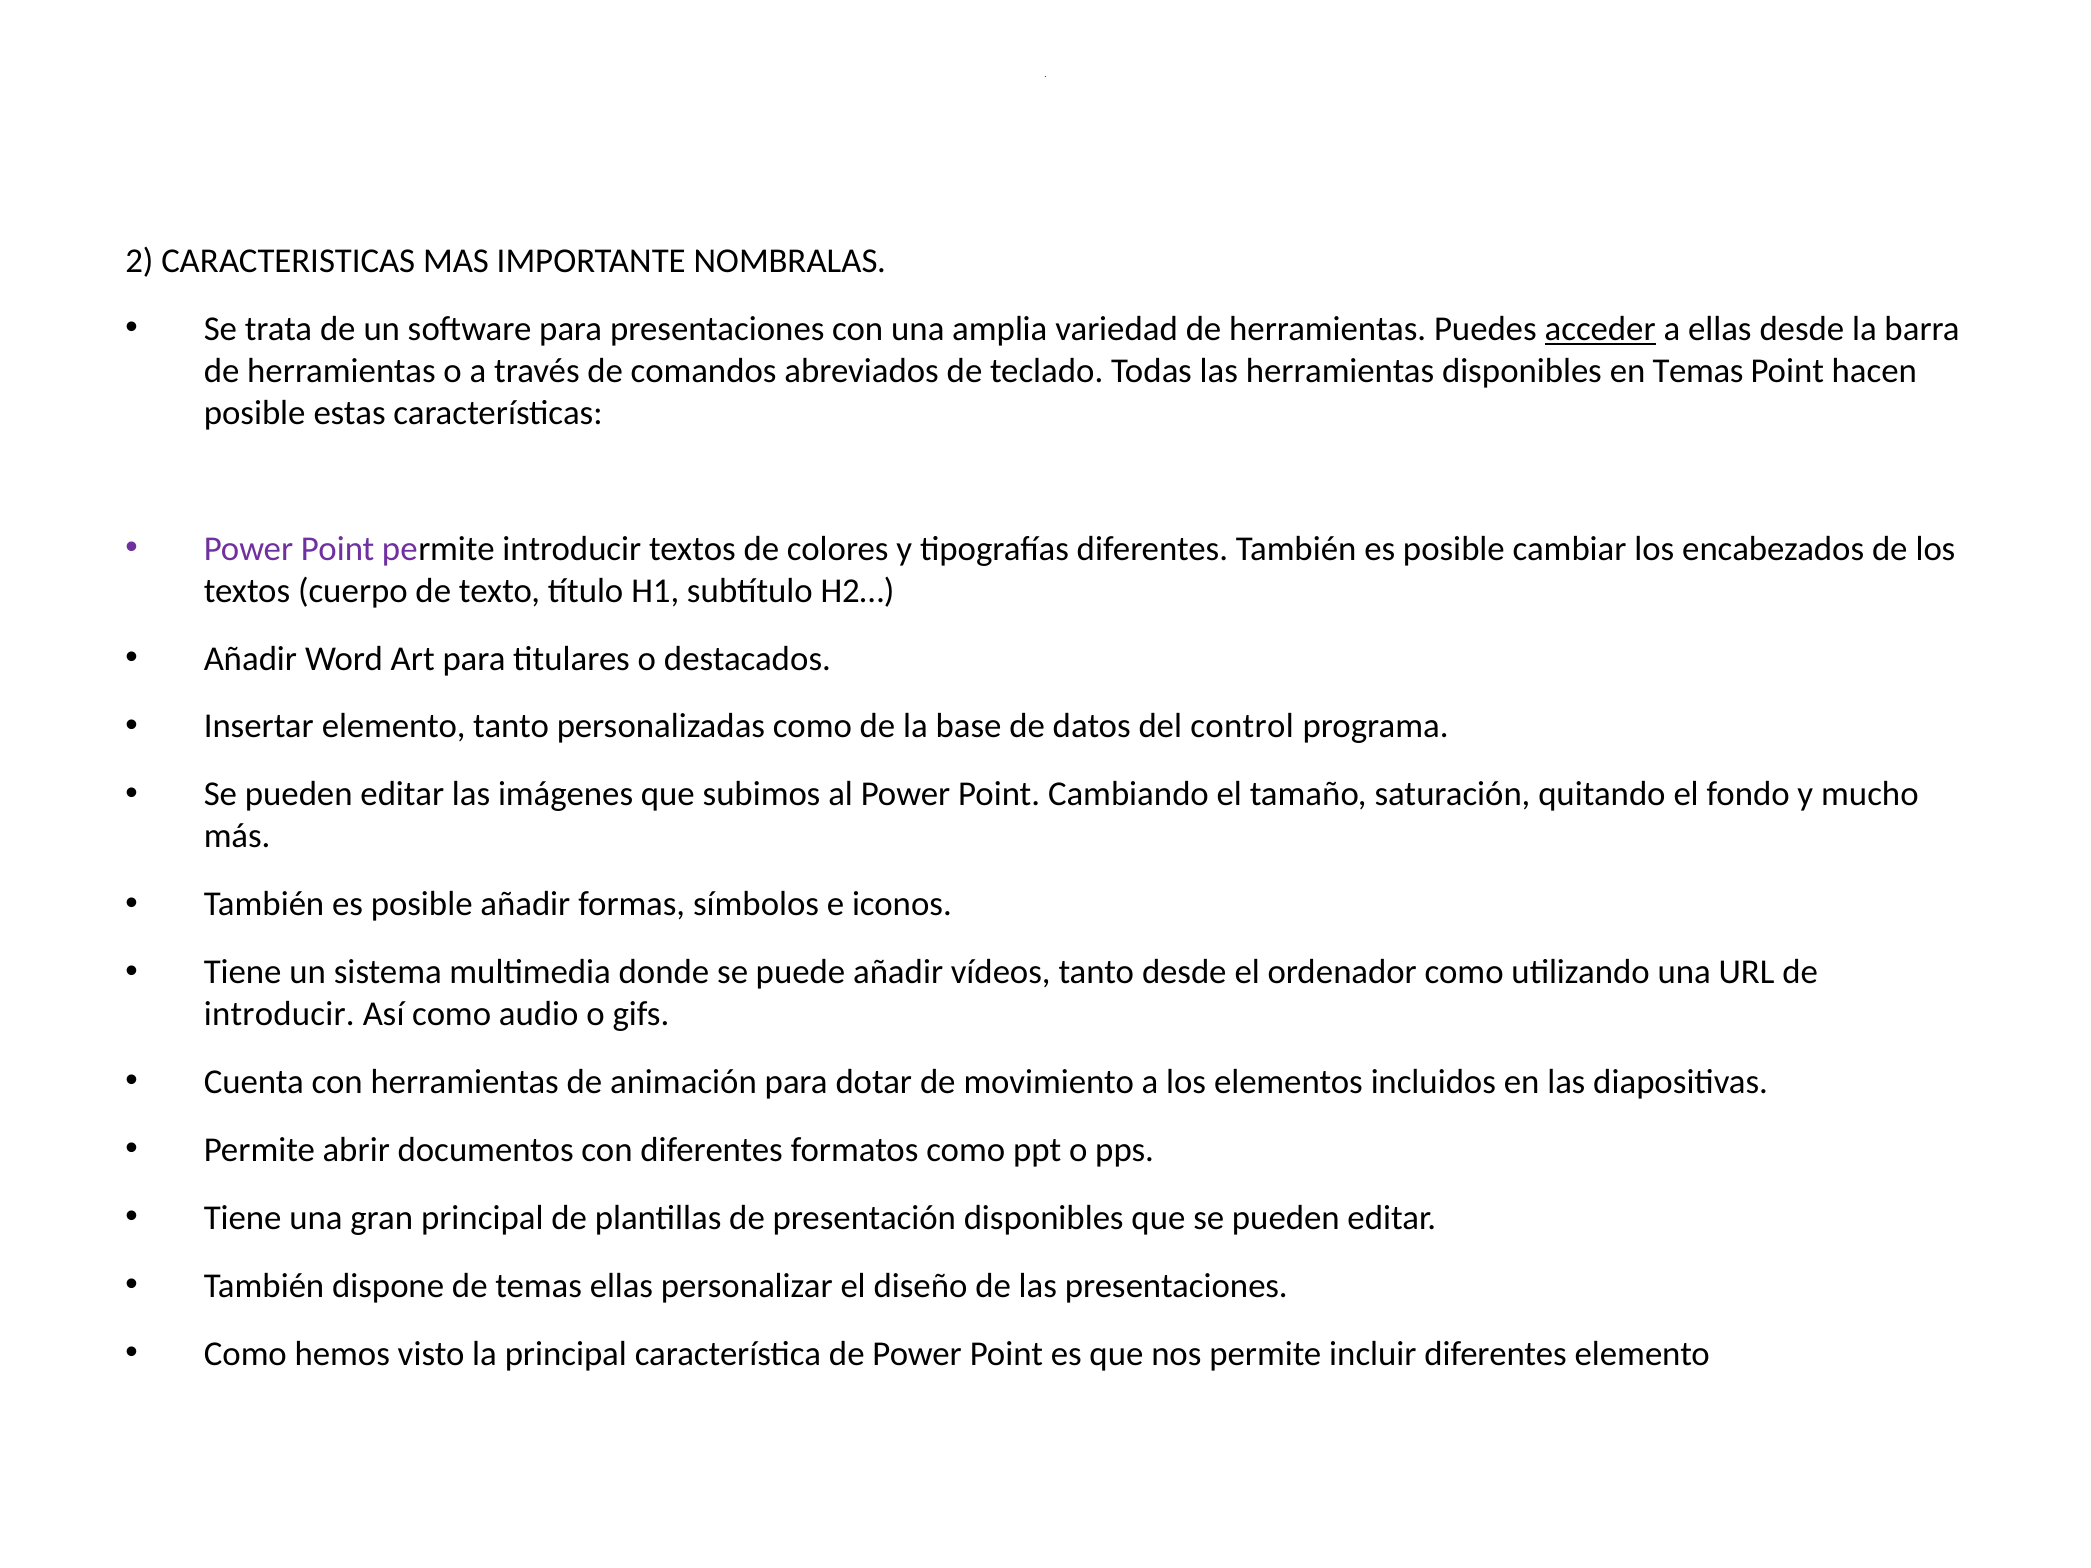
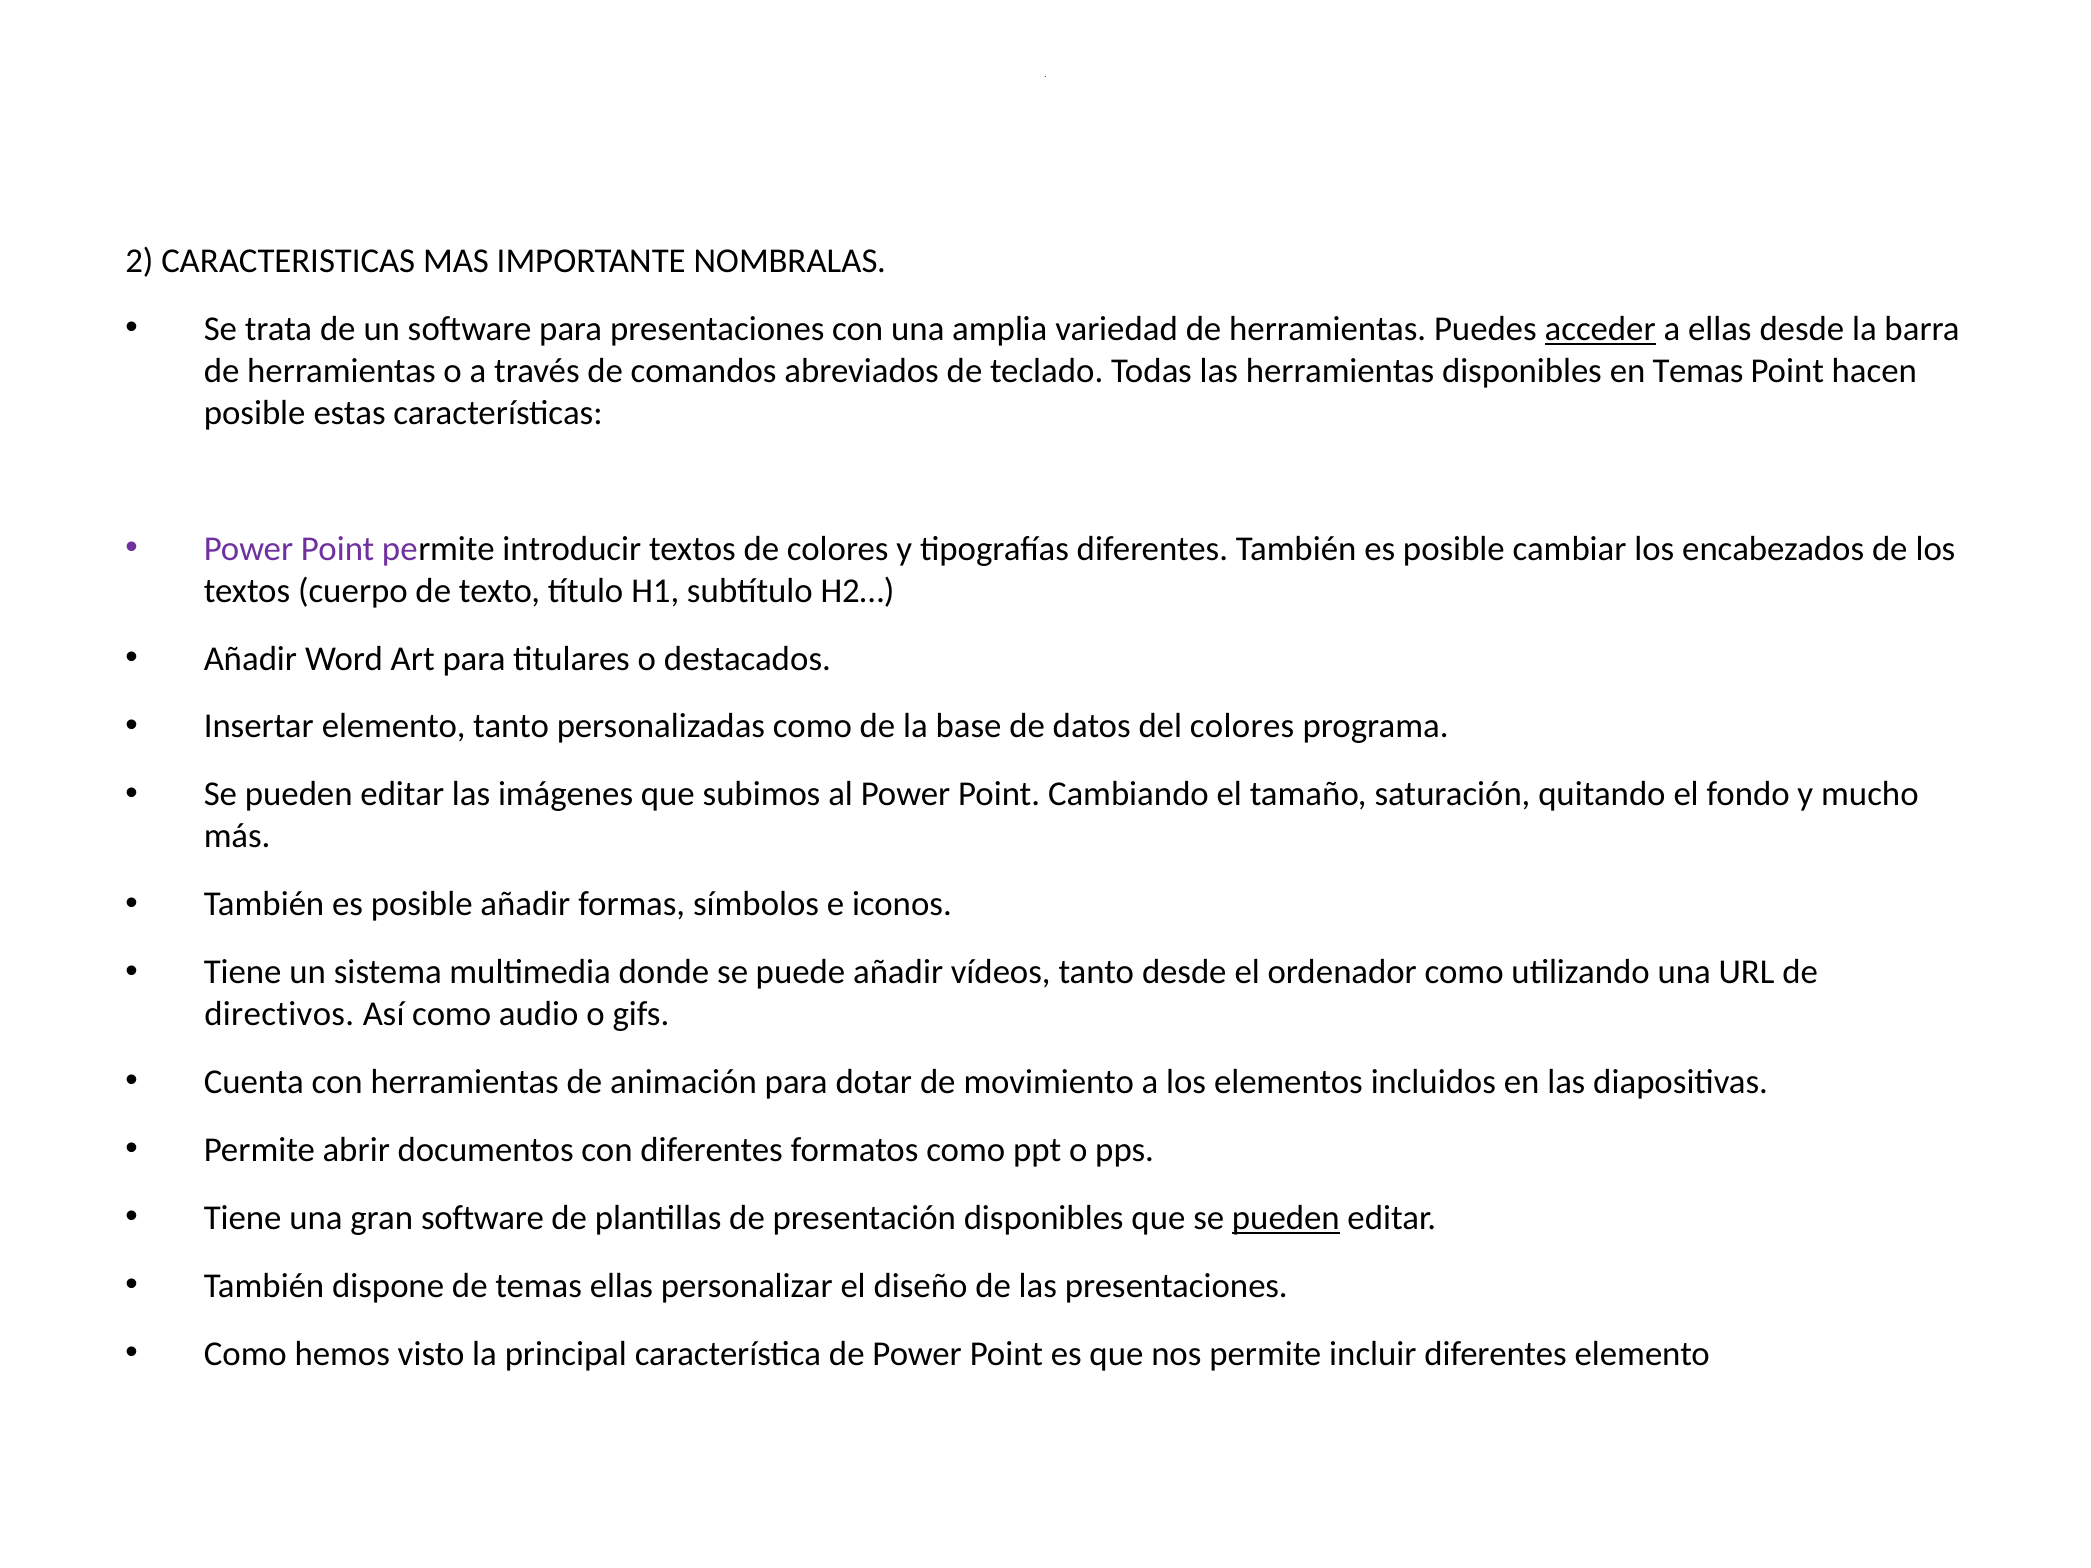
del control: control -> colores
introducir at (279, 1014): introducir -> directivos
gran principal: principal -> software
pueden at (1286, 1218) underline: none -> present
